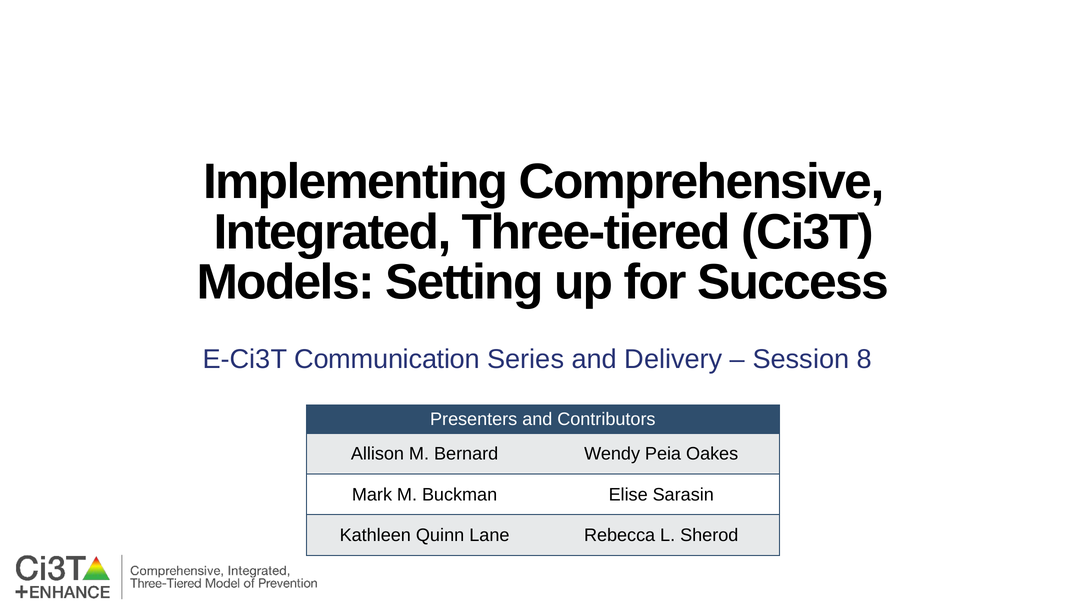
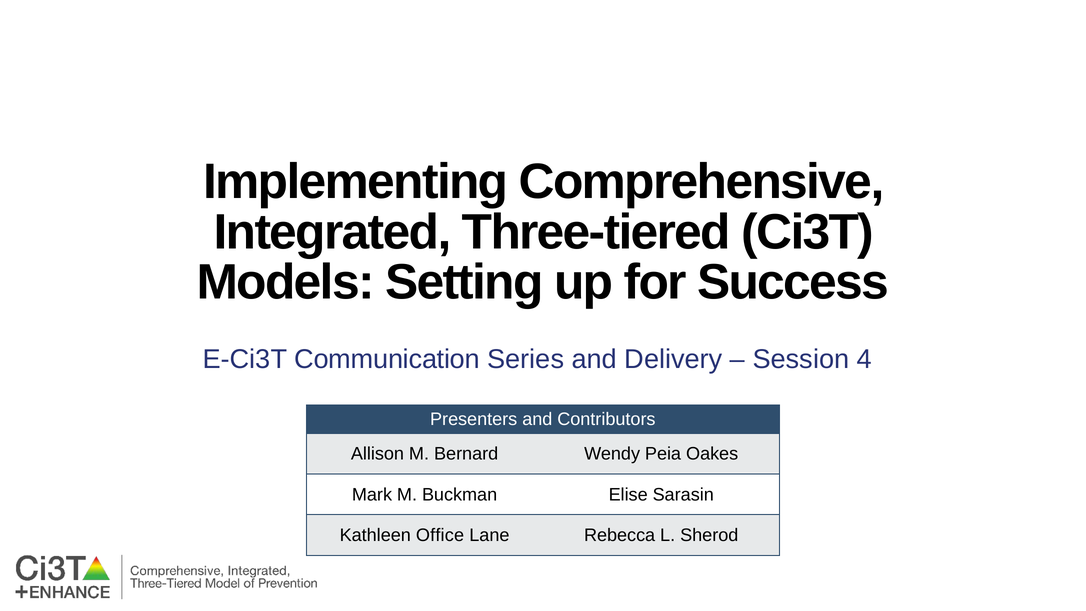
8: 8 -> 4
Quinn: Quinn -> Office
